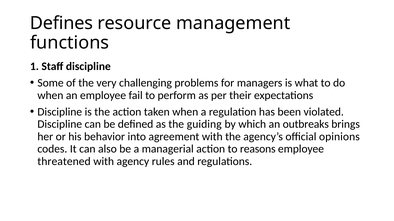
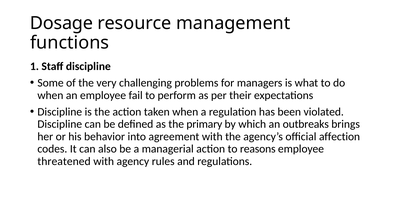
Defines: Defines -> Dosage
guiding: guiding -> primary
opinions: opinions -> affection
